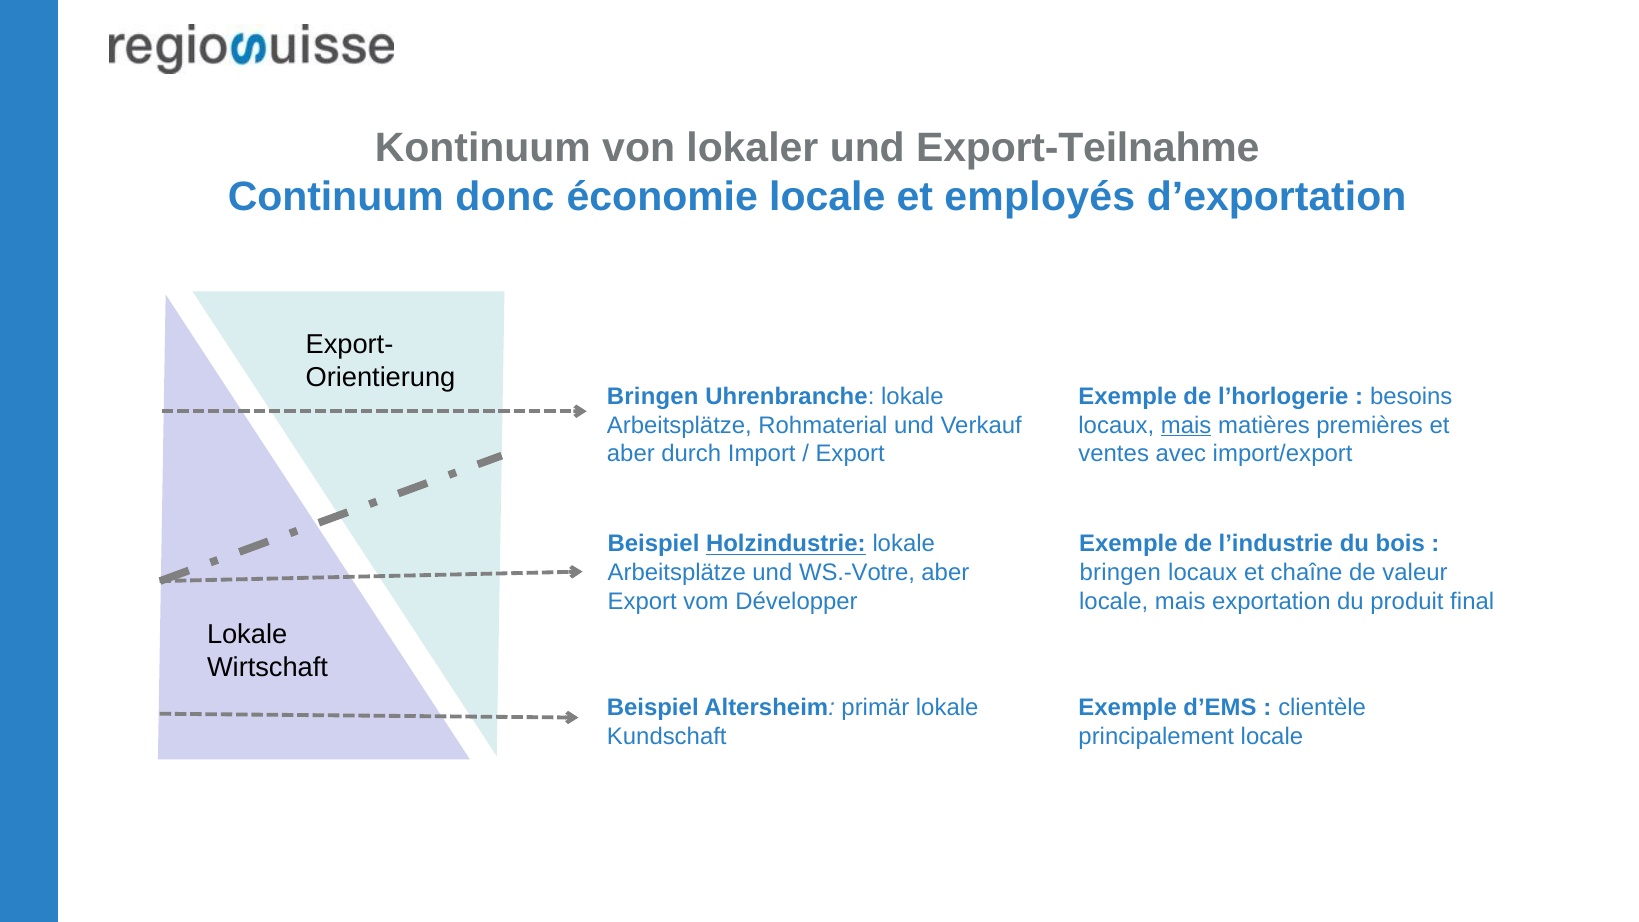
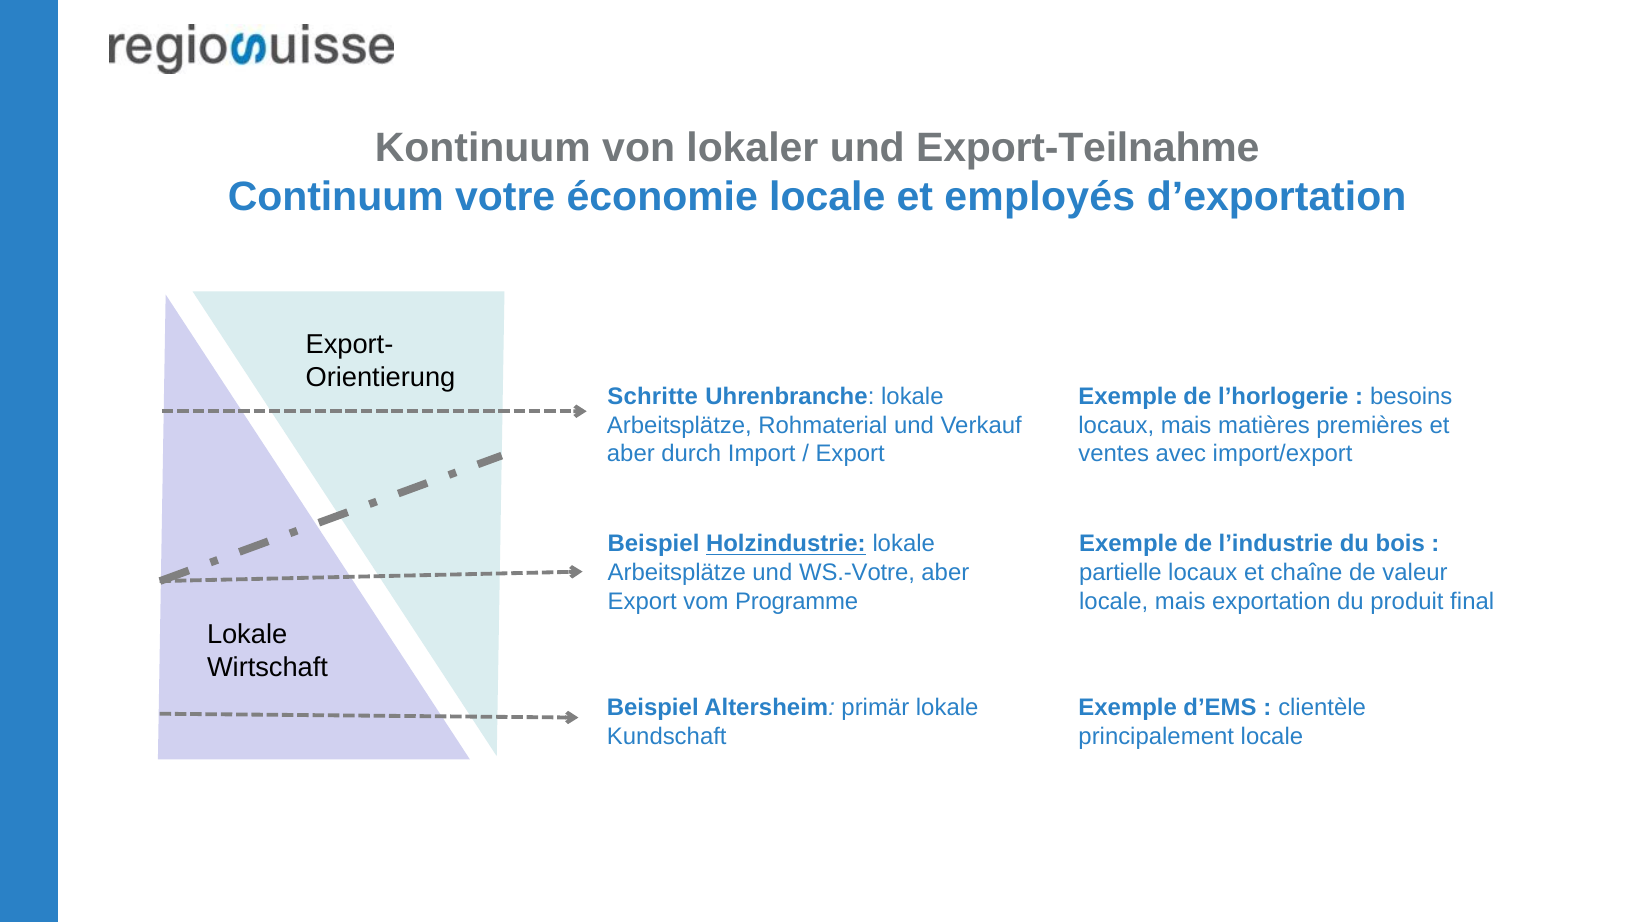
donc: donc -> votre
Bringen at (653, 397): Bringen -> Schritte
mais at (1186, 425) underline: present -> none
bringen at (1120, 573): bringen -> partielle
Développer: Développer -> Programme
